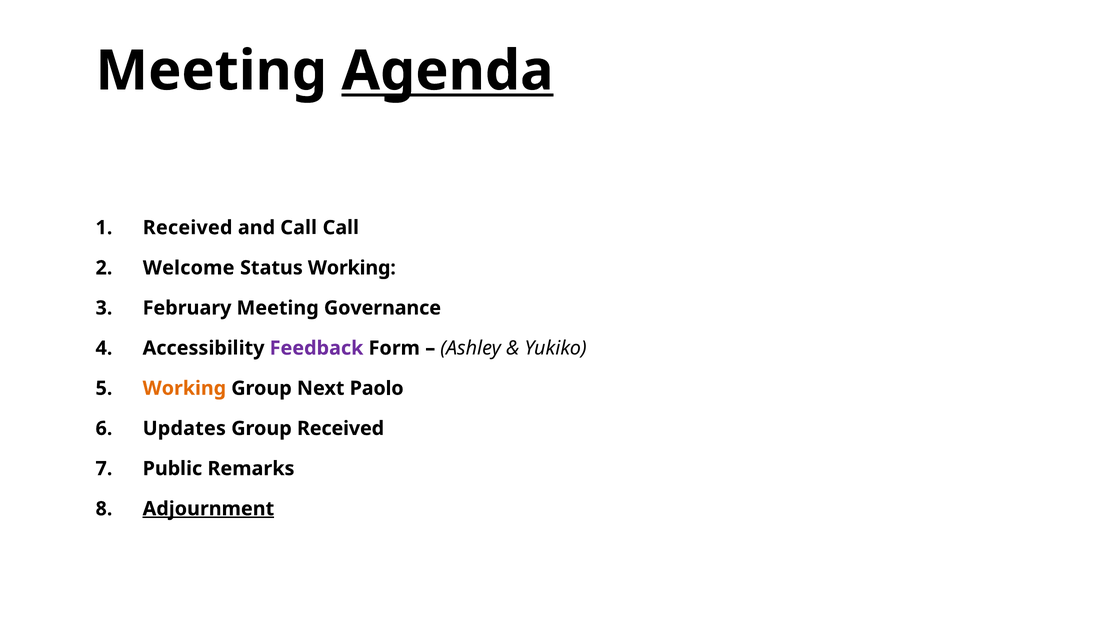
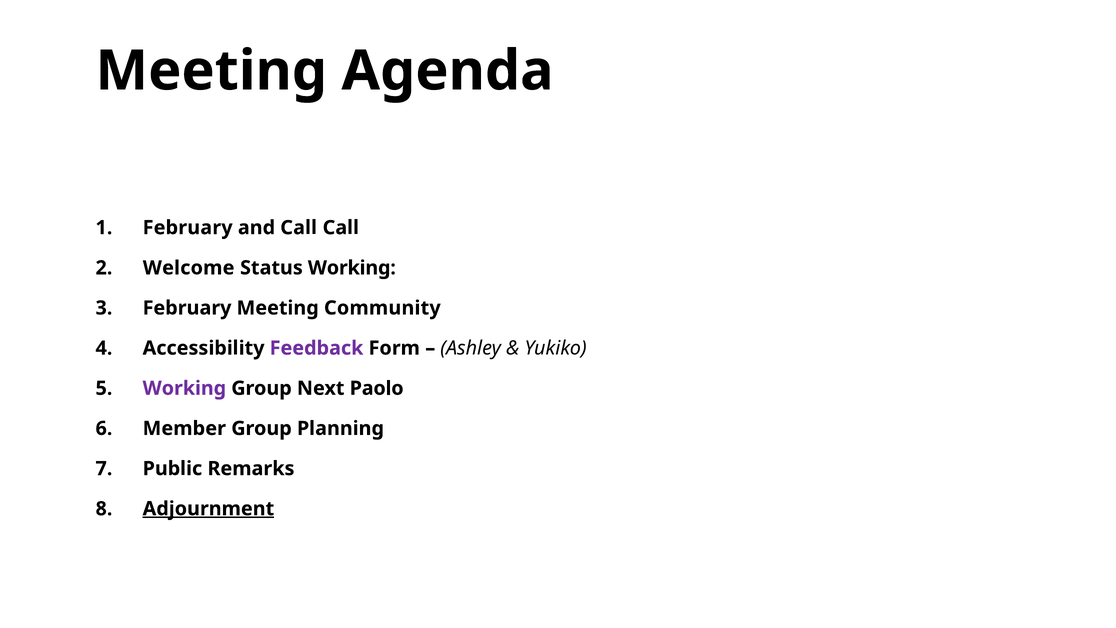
Agenda underline: present -> none
Received at (188, 228): Received -> February
Governance: Governance -> Community
Working at (184, 388) colour: orange -> purple
Updates: Updates -> Member
Group Received: Received -> Planning
